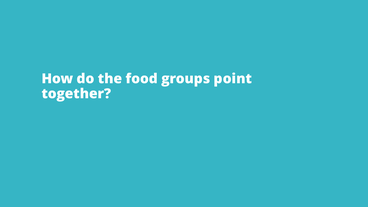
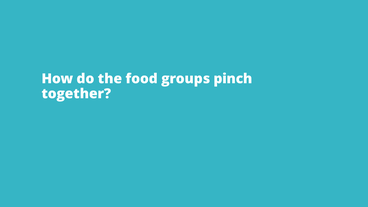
point: point -> pinch
